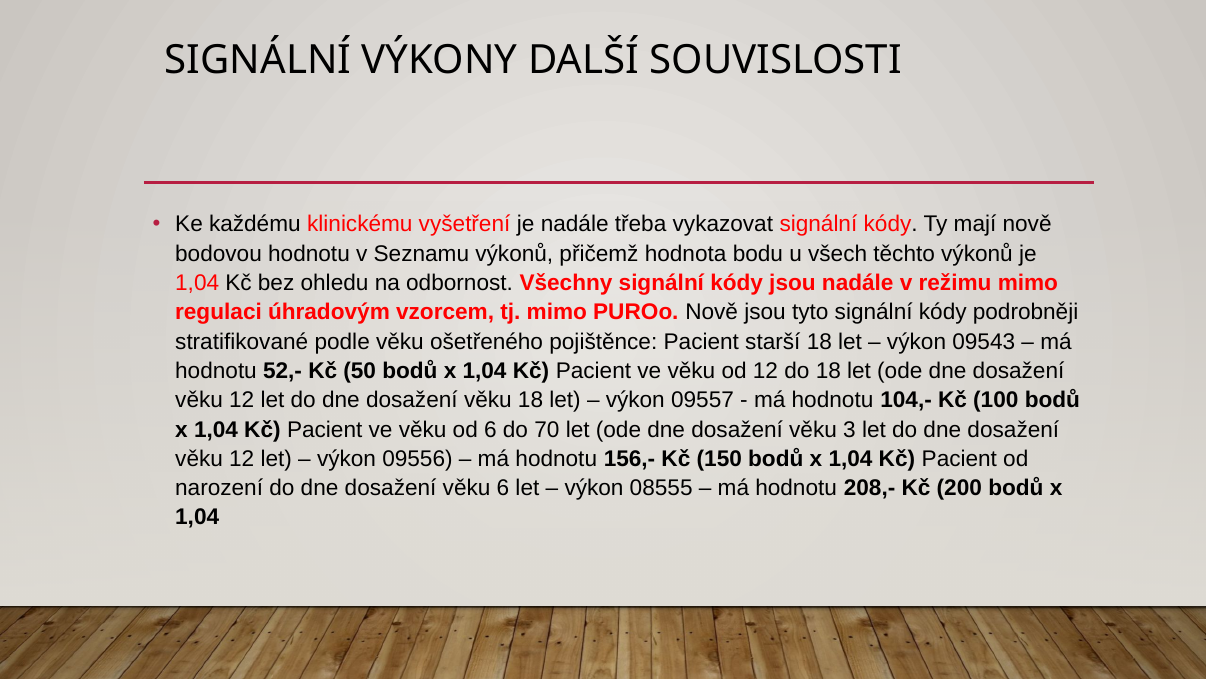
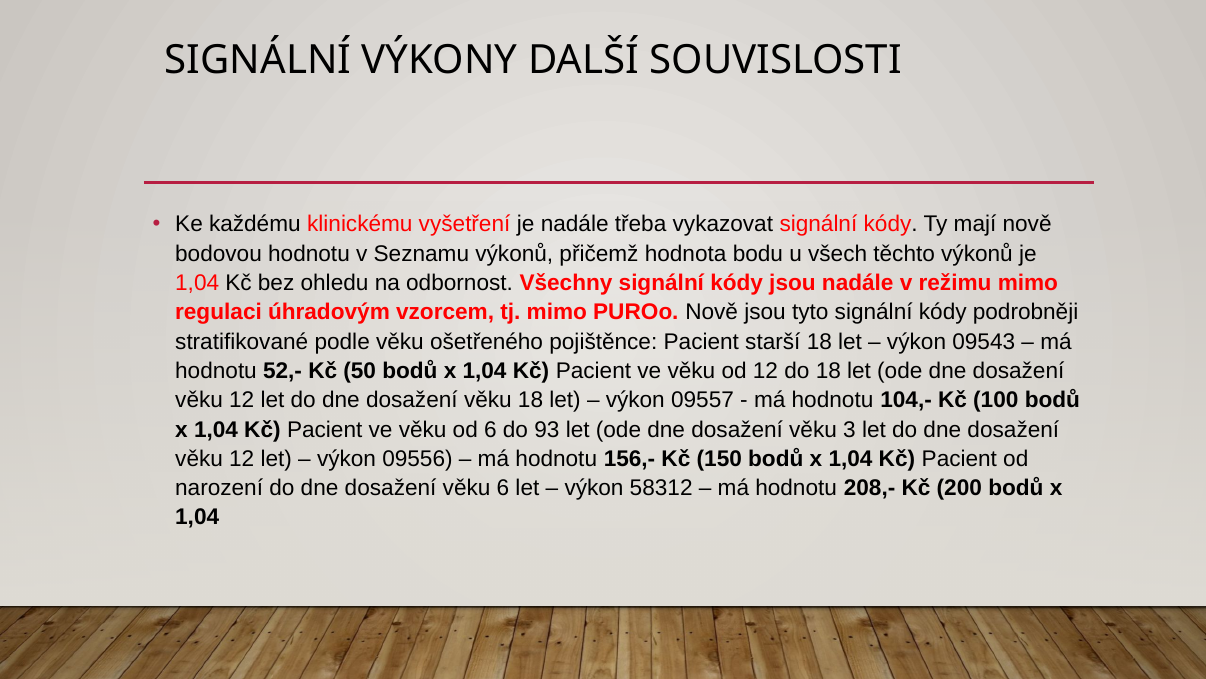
70: 70 -> 93
08555: 08555 -> 58312
